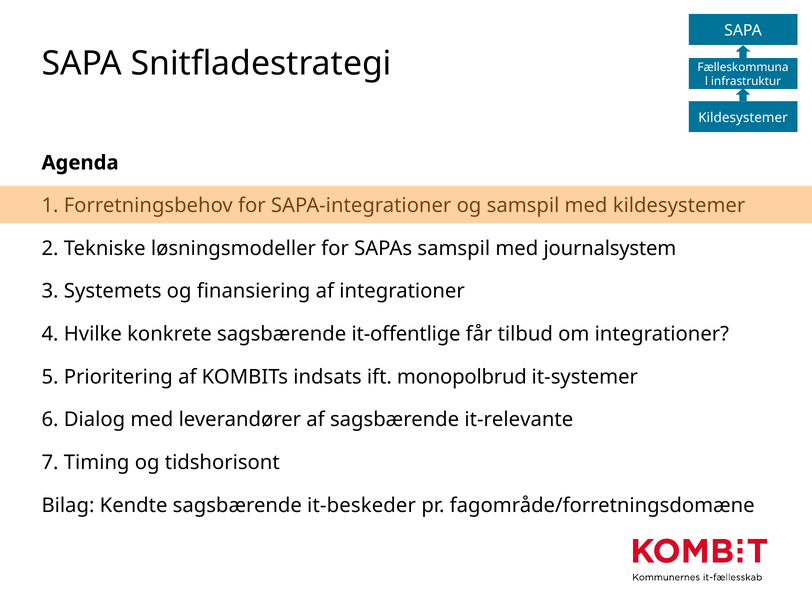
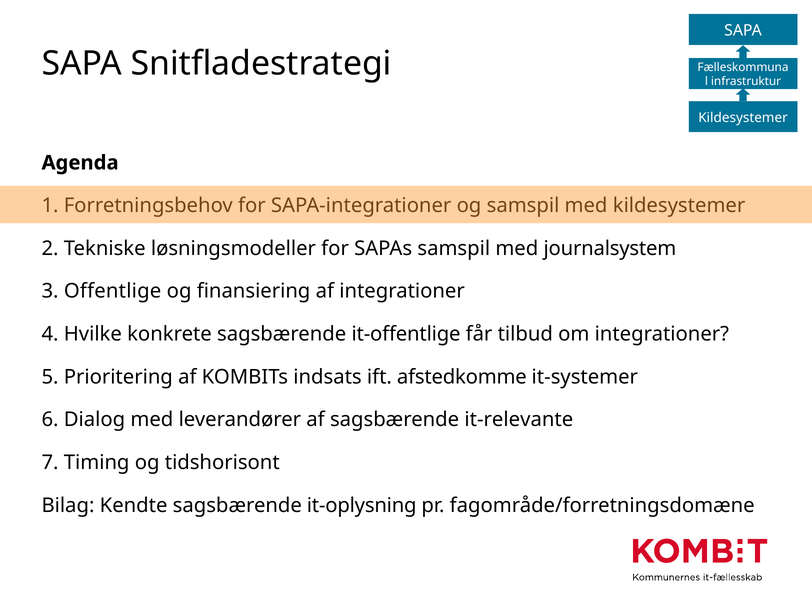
Systemets: Systemets -> Offentlige
monopolbrud: monopolbrud -> afstedkomme
it-beskeder: it-beskeder -> it-oplysning
